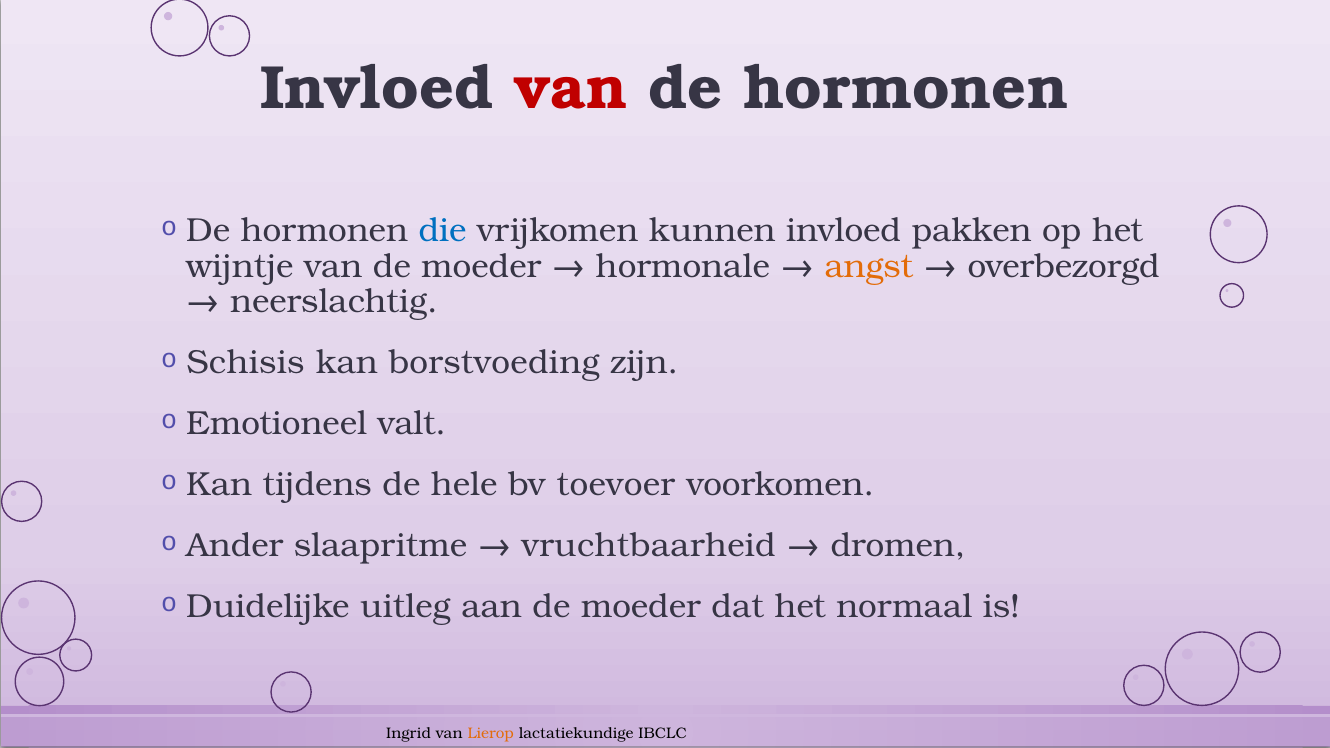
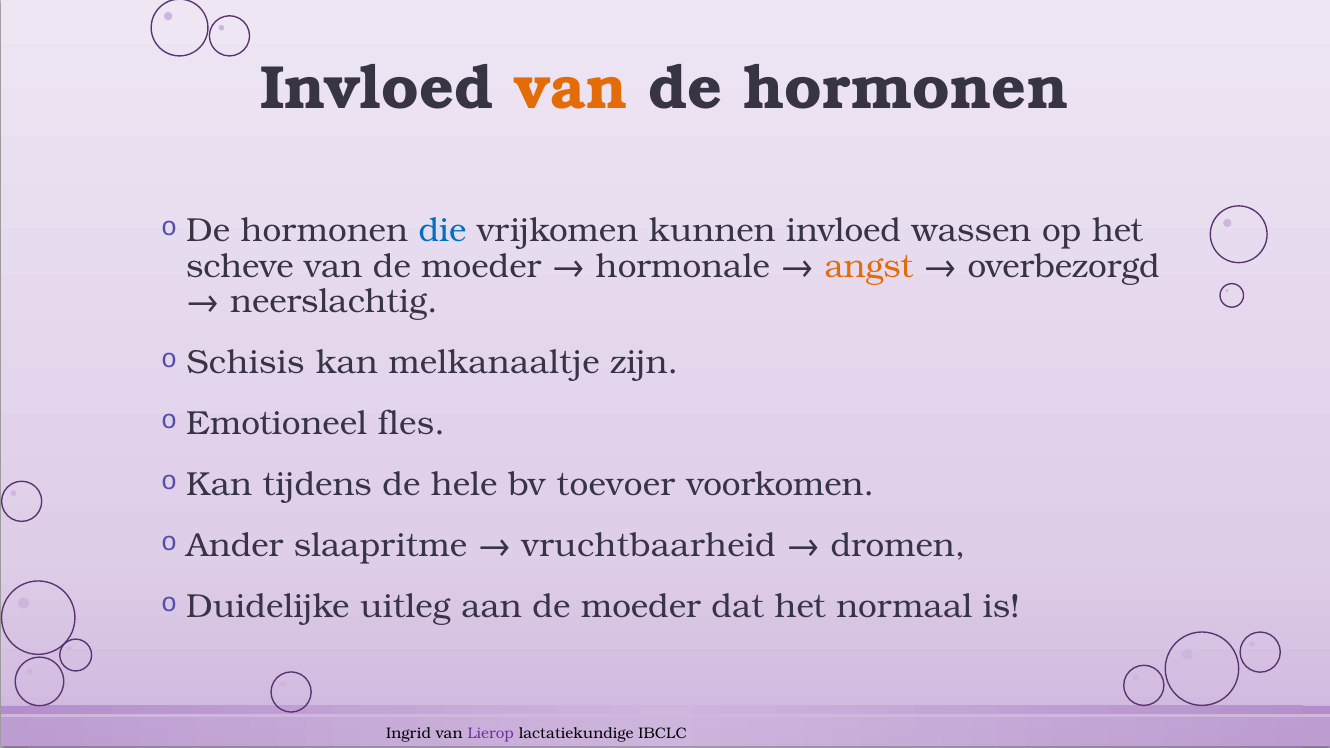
van at (571, 88) colour: red -> orange
pakken: pakken -> wassen
wijntje: wijntje -> scheve
borstvoeding: borstvoeding -> melkanaaltje
valt: valt -> fles
Lierop colour: orange -> purple
